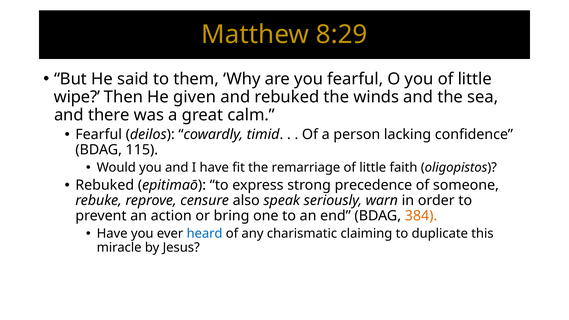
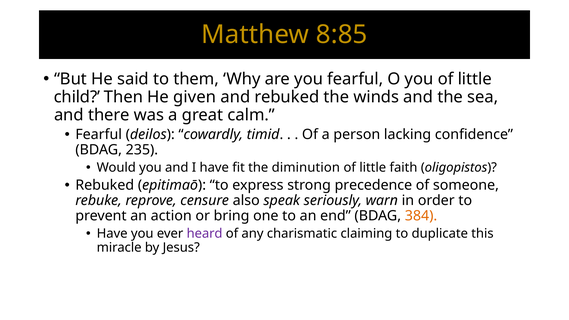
8:29: 8:29 -> 8:85
wipe: wipe -> child
115: 115 -> 235
remarriage: remarriage -> diminution
heard colour: blue -> purple
